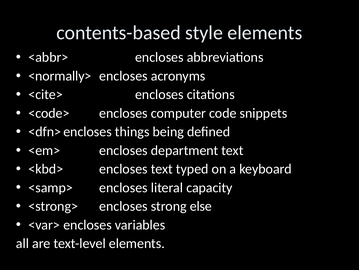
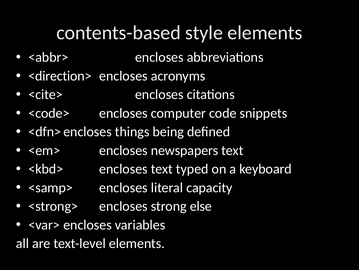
<normally>: <normally> -> <direction>
department: department -> newspapers
